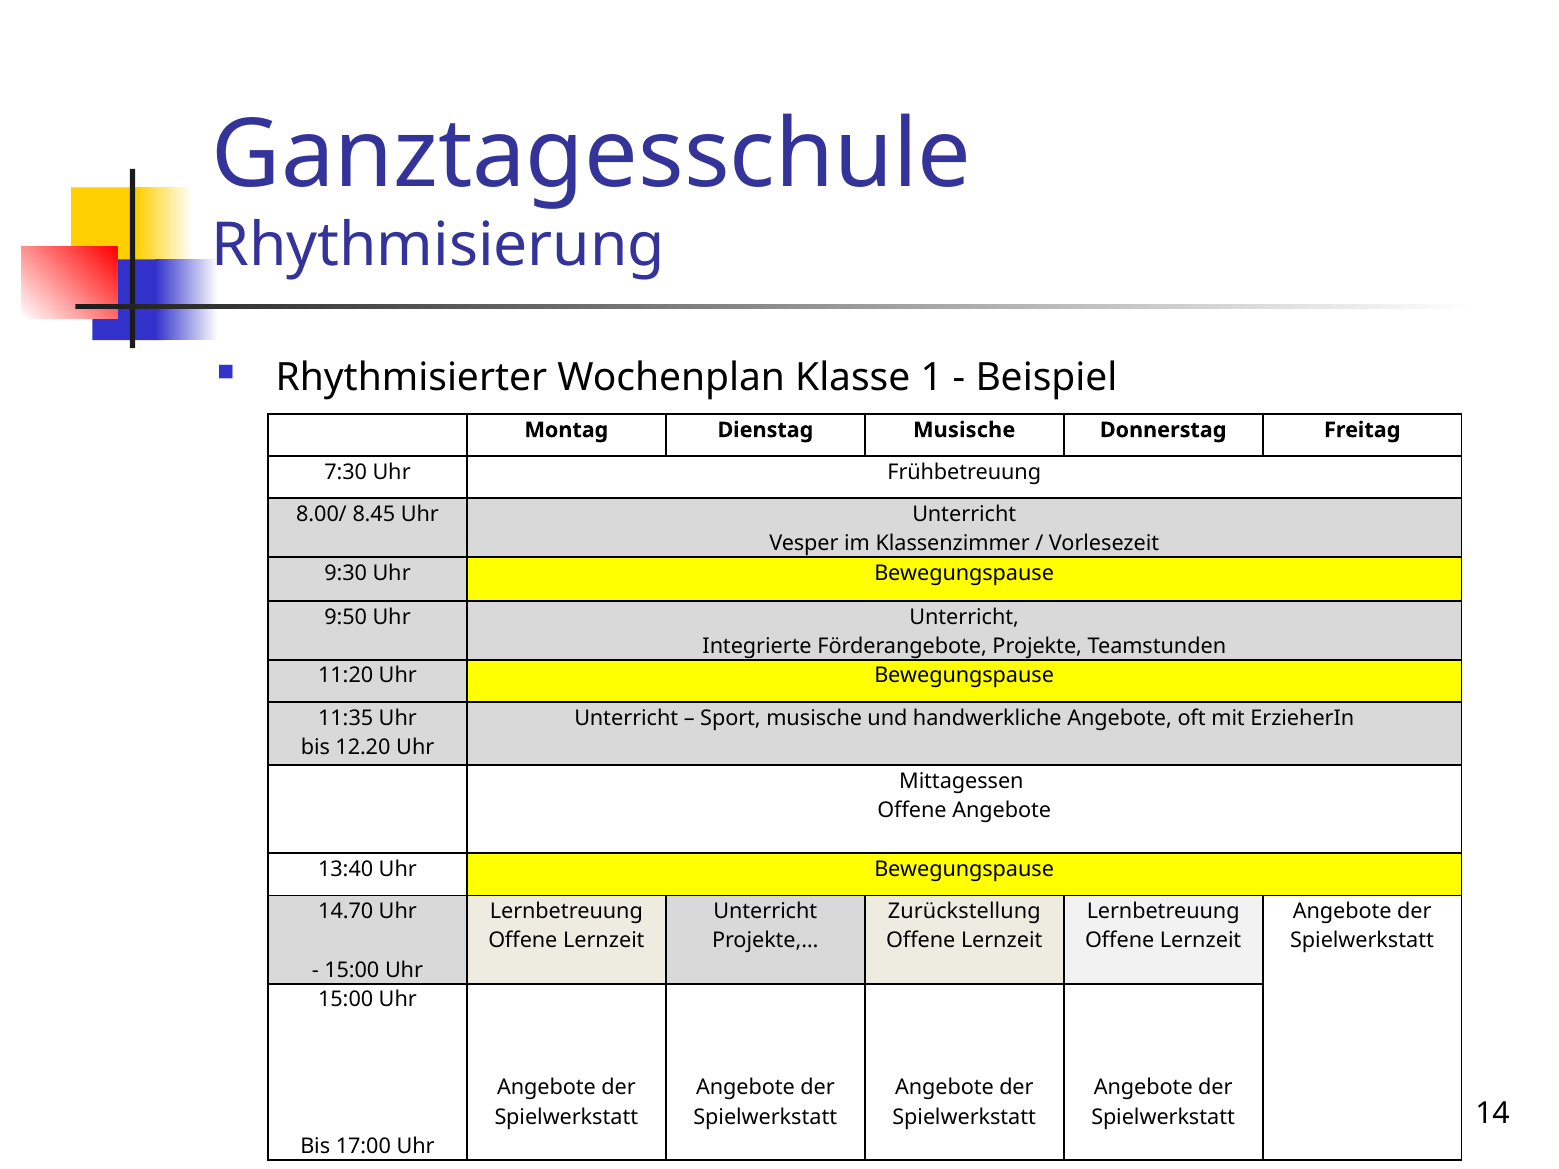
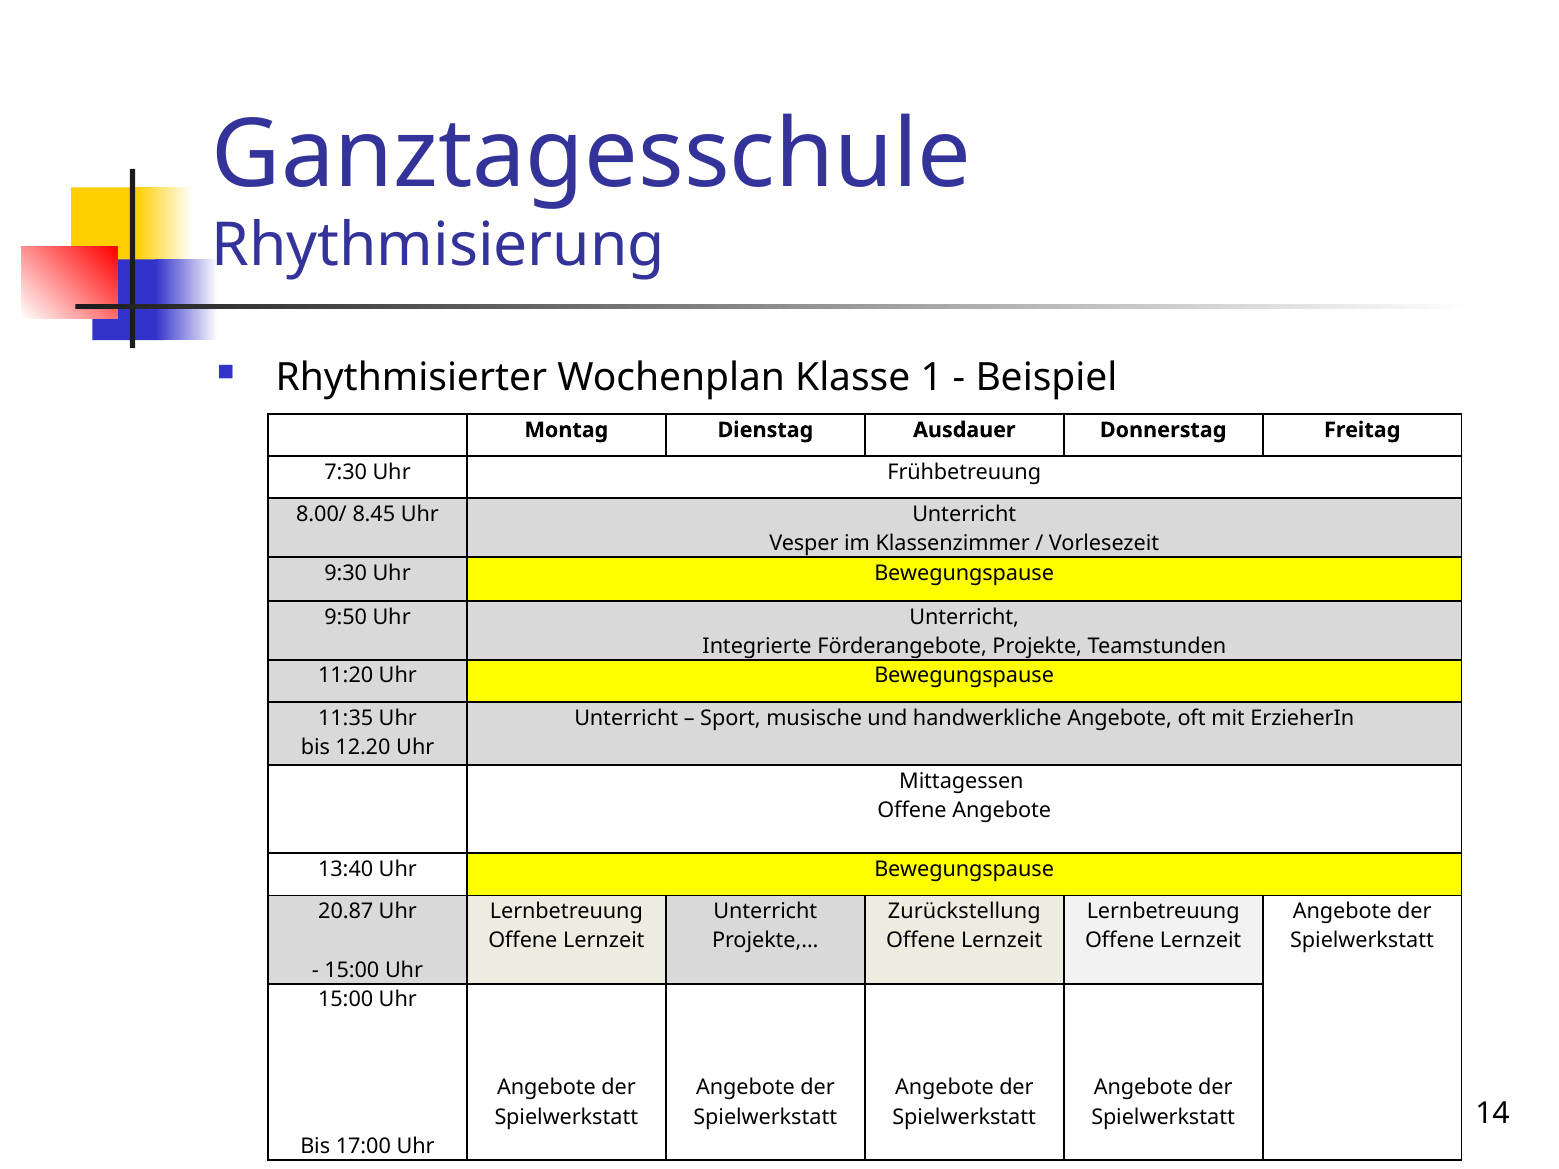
Dienstag Musische: Musische -> Ausdauer
14.70: 14.70 -> 20.87
